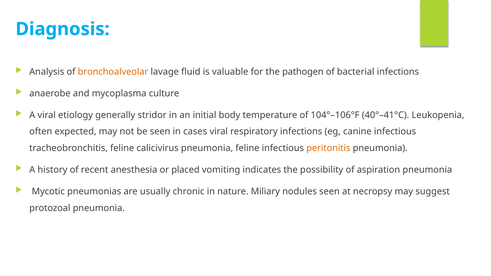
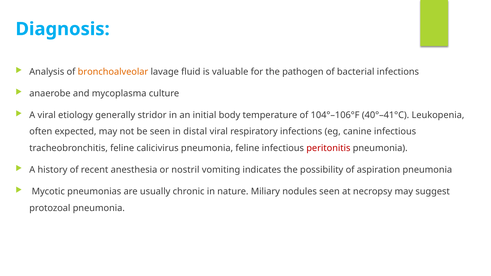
cases: cases -> distal
peritonitis colour: orange -> red
placed: placed -> nostril
